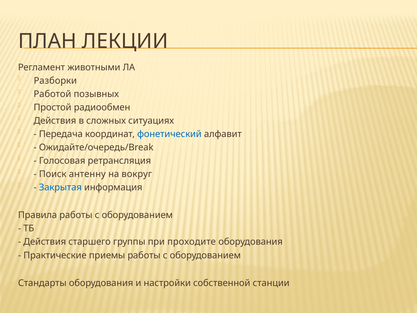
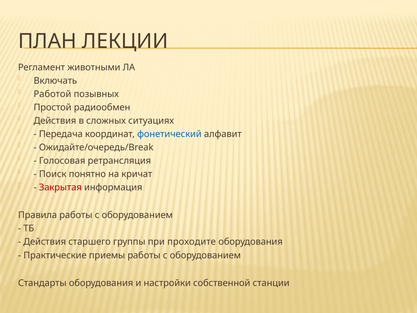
Разборки: Разборки -> Включать
антенну: антенну -> понятно
вокруг: вокруг -> кричат
Закрытая colour: blue -> red
